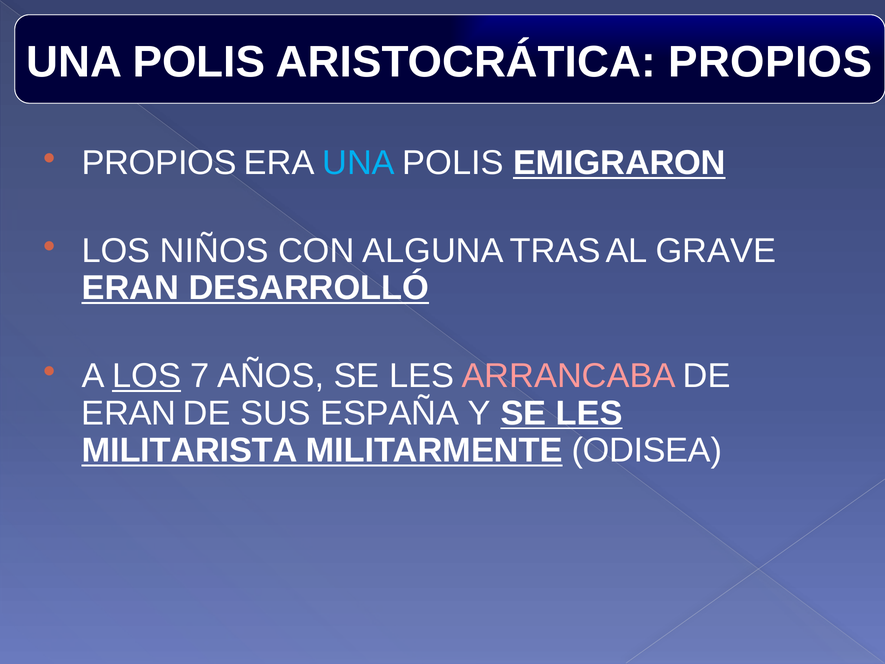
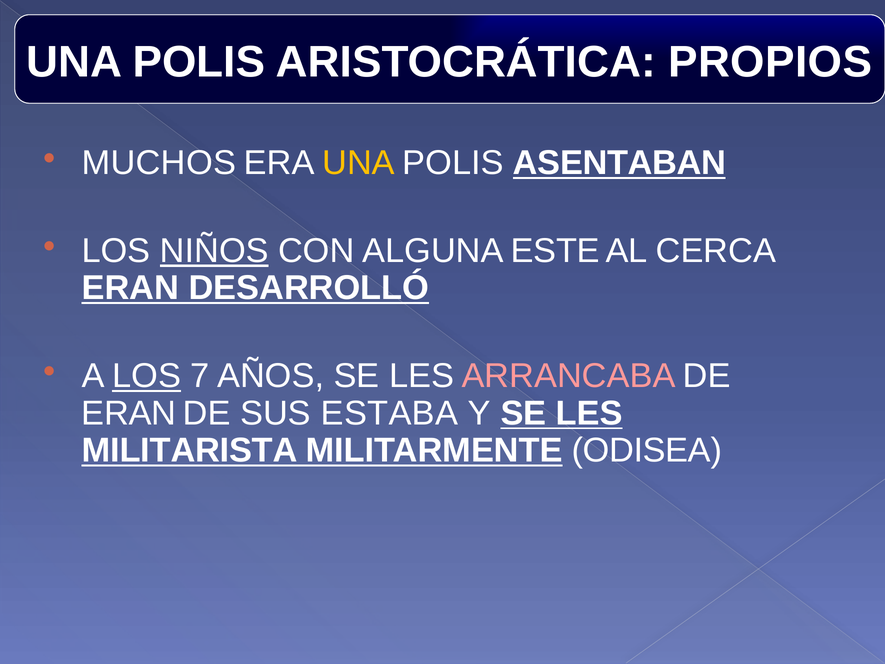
PROPIOS at (159, 163): PROPIOS -> MUCHOS
UNA at (358, 163) colour: light blue -> yellow
EMIGRARON: EMIGRARON -> ASENTABAN
NIÑOS underline: none -> present
TRAS: TRAS -> ESTE
GRAVE: GRAVE -> CERCA
ESPAÑA: ESPAÑA -> ESTABA
